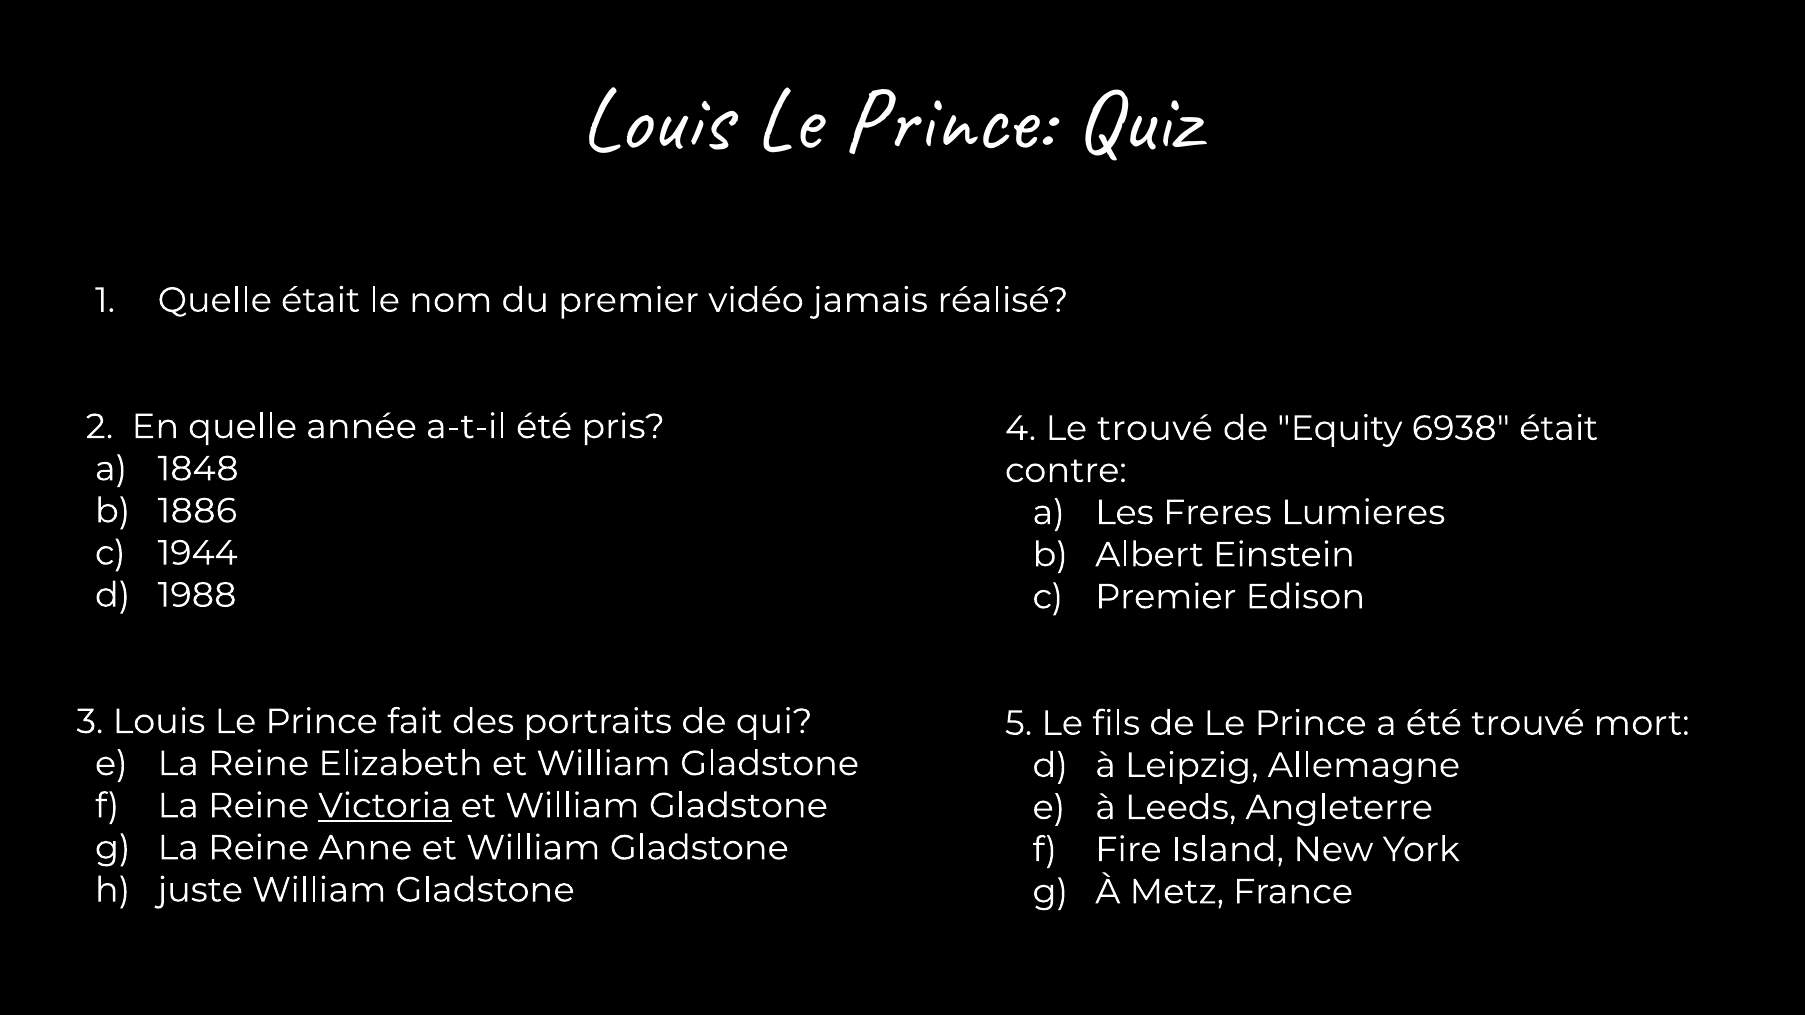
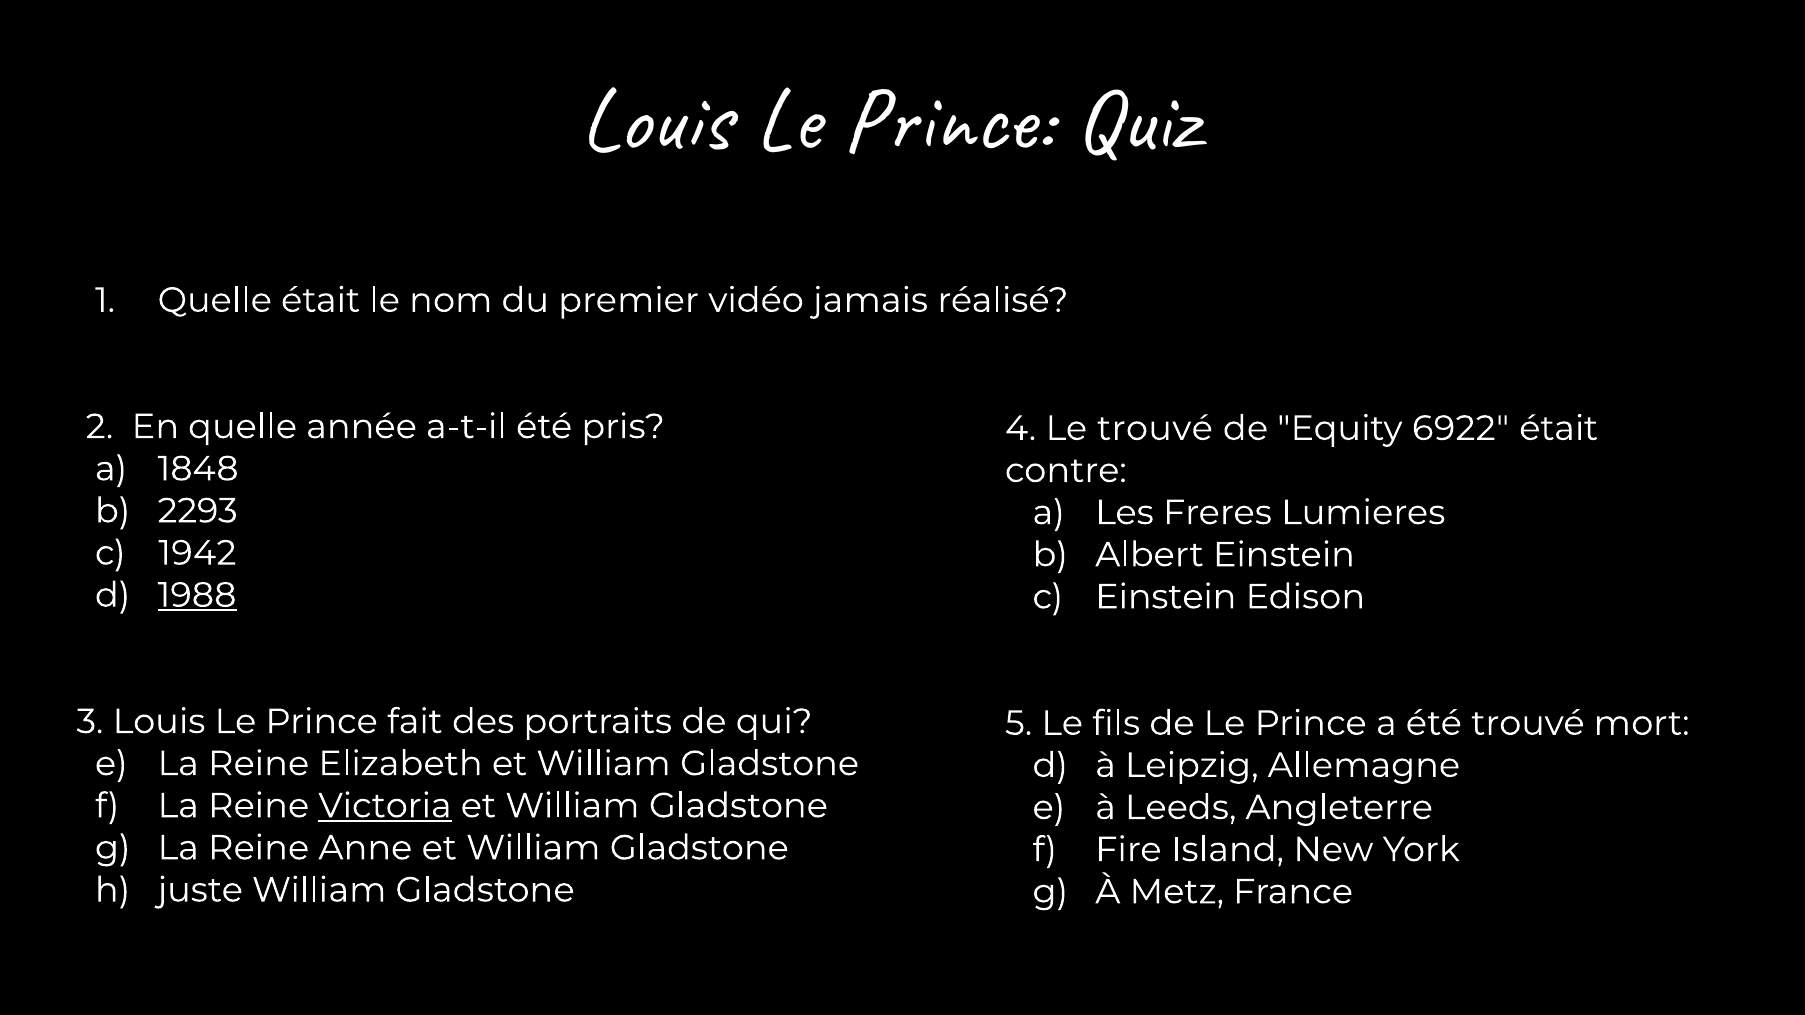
6938: 6938 -> 6922
1886: 1886 -> 2293
1944: 1944 -> 1942
1988 underline: none -> present
Premier at (1166, 597): Premier -> Einstein
